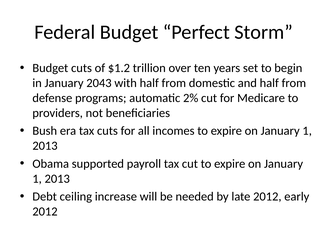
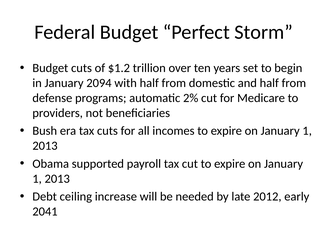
2043: 2043 -> 2094
2012 at (45, 212): 2012 -> 2041
